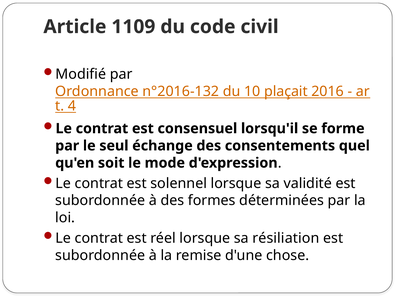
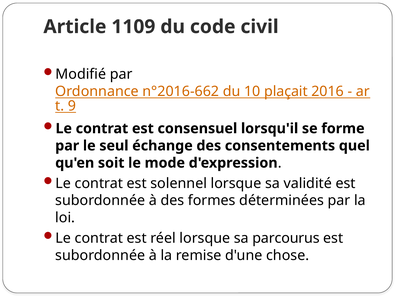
n°2016-132: n°2016-132 -> n°2016-662
4: 4 -> 9
résiliation: résiliation -> parcourus
